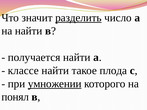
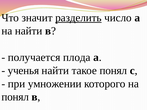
получается найти: найти -> плода
классе: классе -> ученья
такое плода: плода -> понял
умножении underline: present -> none
